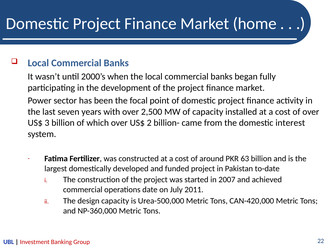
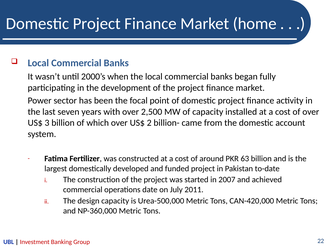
interest: interest -> account
